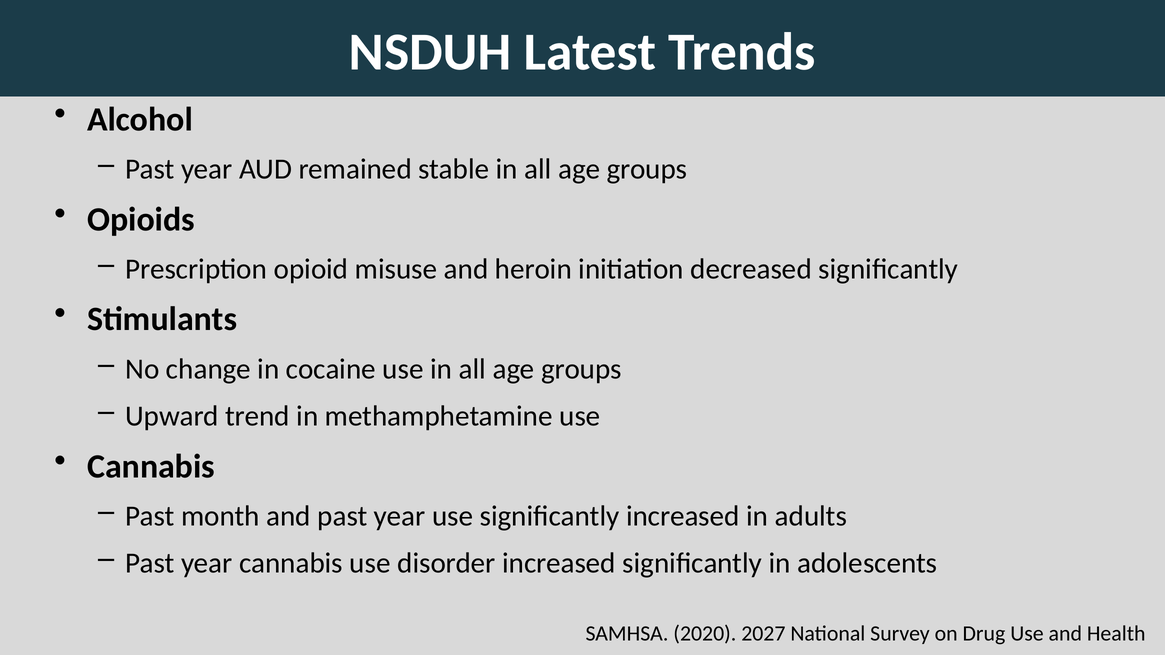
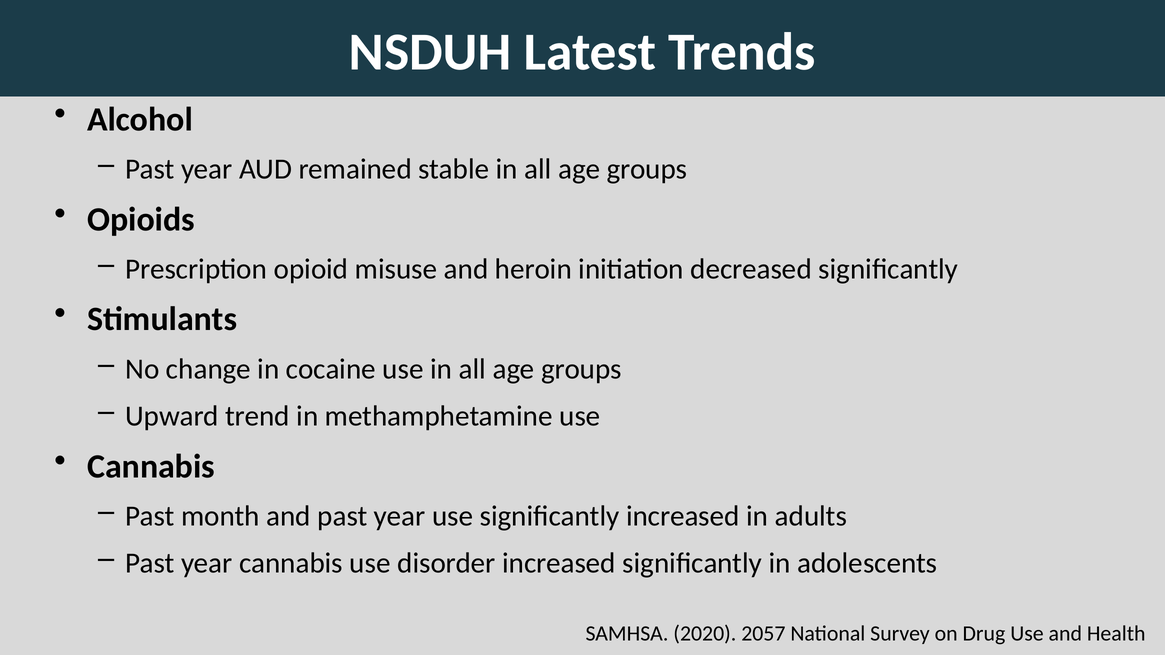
2027: 2027 -> 2057
